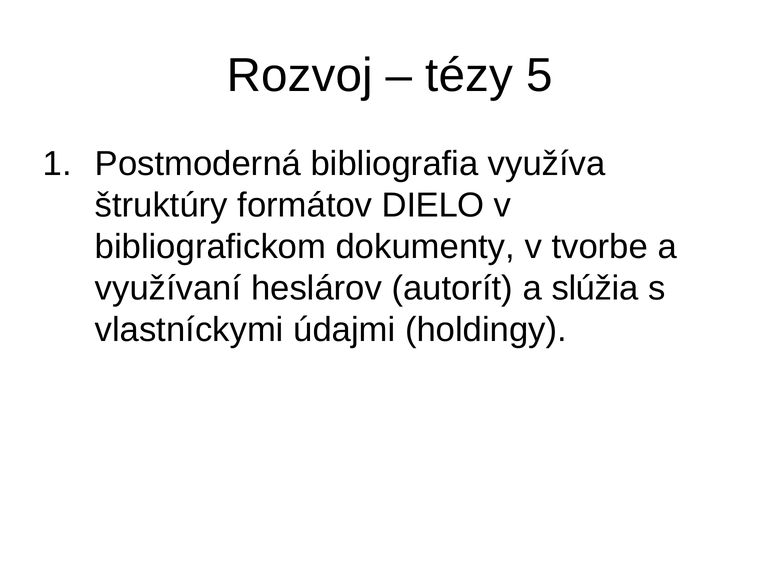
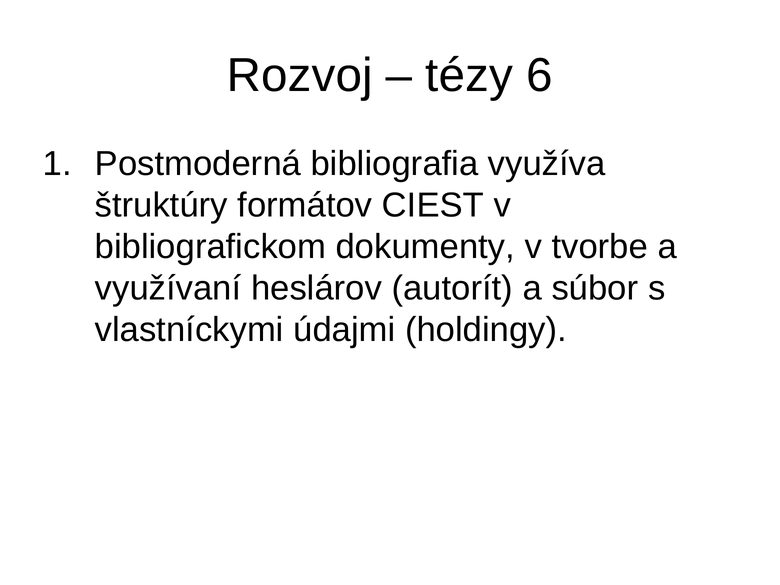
5: 5 -> 6
DIELO: DIELO -> CIEST
slúžia: slúžia -> súbor
